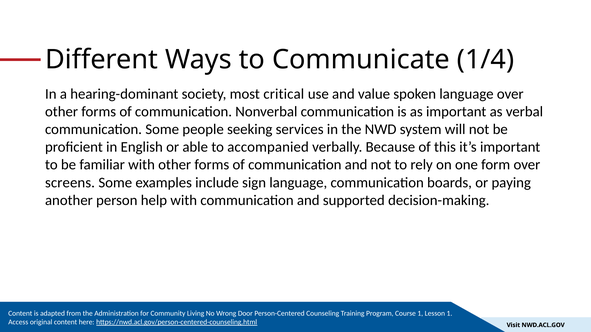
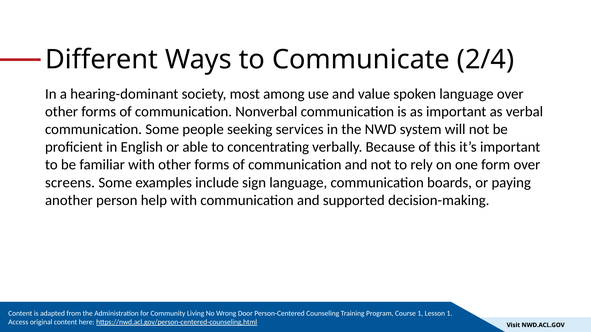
1/4: 1/4 -> 2/4
critical: critical -> among
accompanied: accompanied -> concentrating
